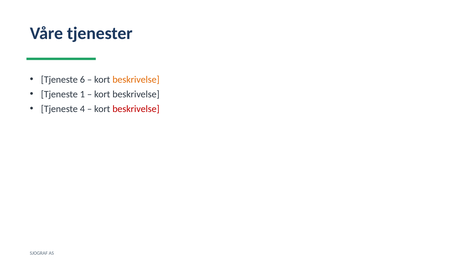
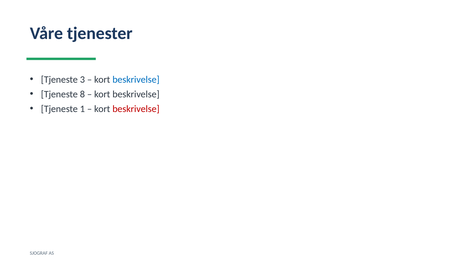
6: 6 -> 3
beskrivelse at (136, 80) colour: orange -> blue
1: 1 -> 8
4: 4 -> 1
